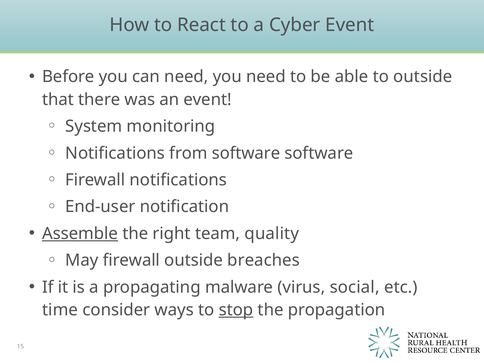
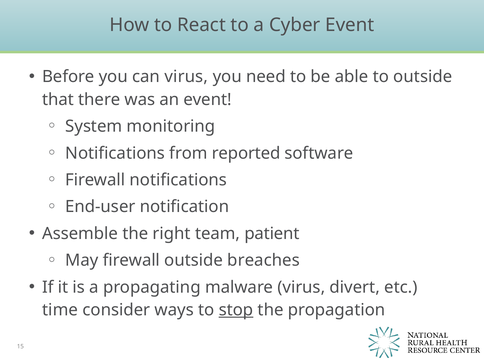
can need: need -> virus
from software: software -> reported
Assemble underline: present -> none
quality: quality -> patient
social: social -> divert
